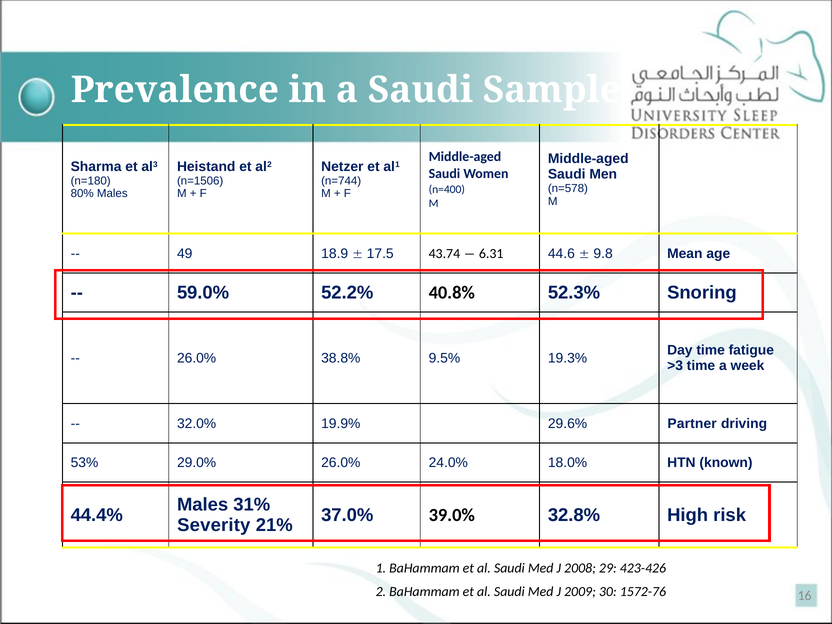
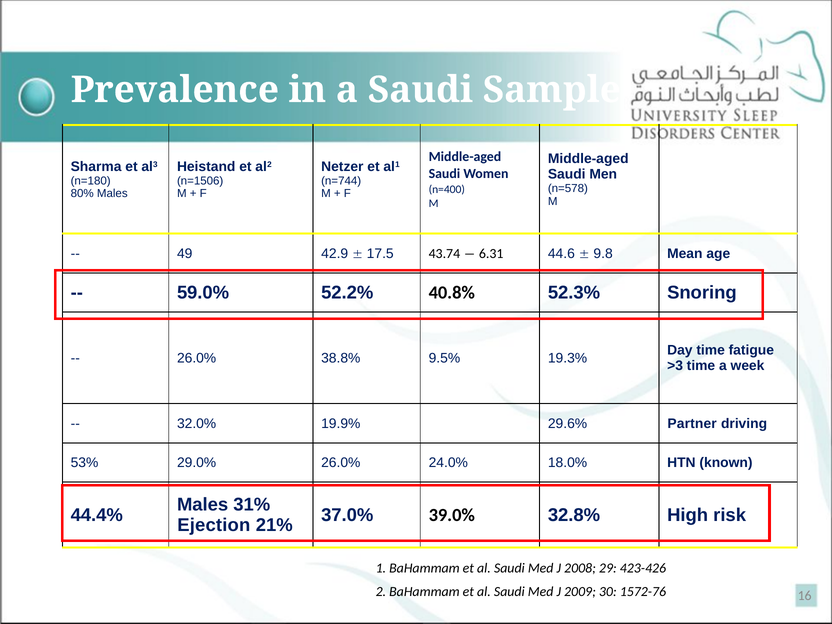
18.9: 18.9 -> 42.9
Severity: Severity -> Ejection
